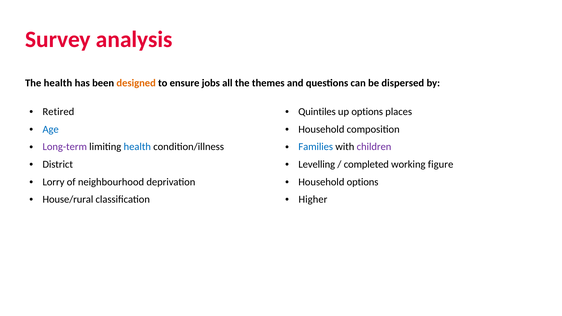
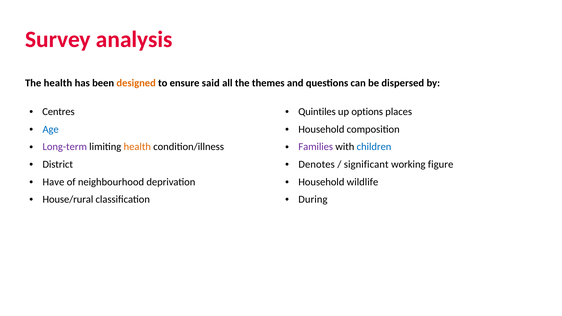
jobs: jobs -> said
Retired: Retired -> Centres
health at (137, 147) colour: blue -> orange
Families colour: blue -> purple
children colour: purple -> blue
Levelling: Levelling -> Denotes
completed: completed -> significant
Lorry: Lorry -> Have
Household options: options -> wildlife
Higher: Higher -> During
